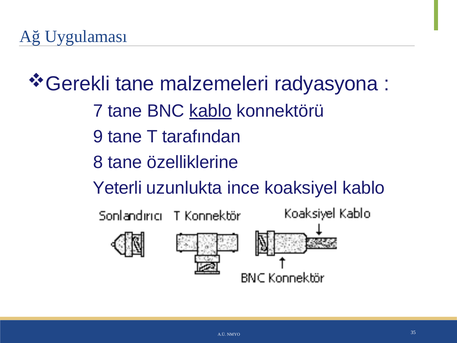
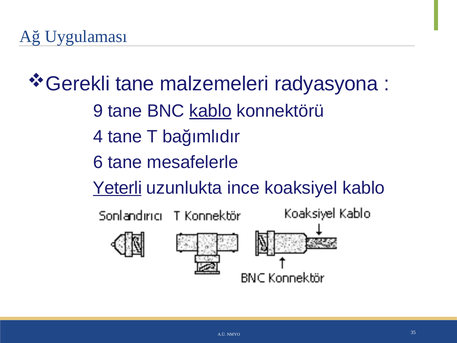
7: 7 -> 9
9: 9 -> 4
tarafından: tarafından -> bağımlıdır
8: 8 -> 6
özelliklerine: özelliklerine -> mesafelerle
Yeterli underline: none -> present
